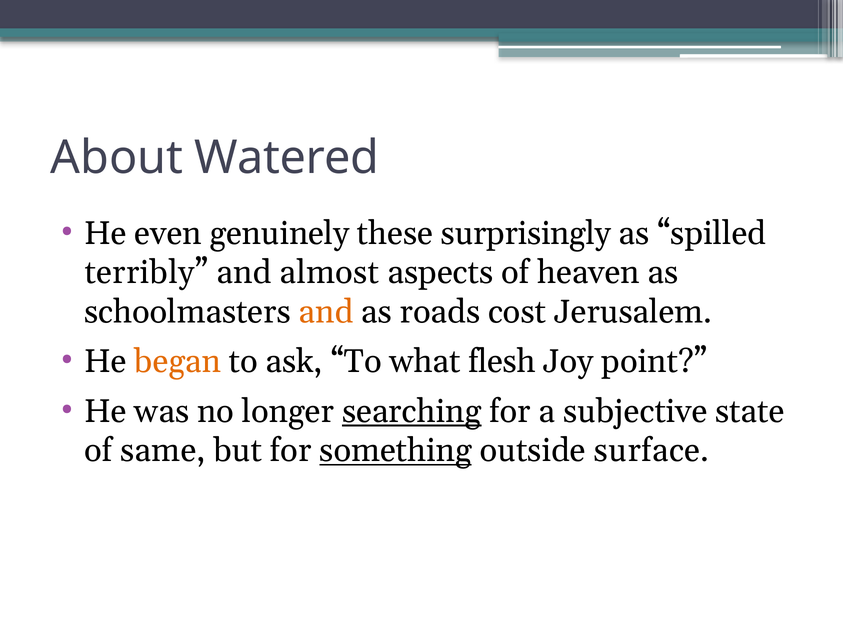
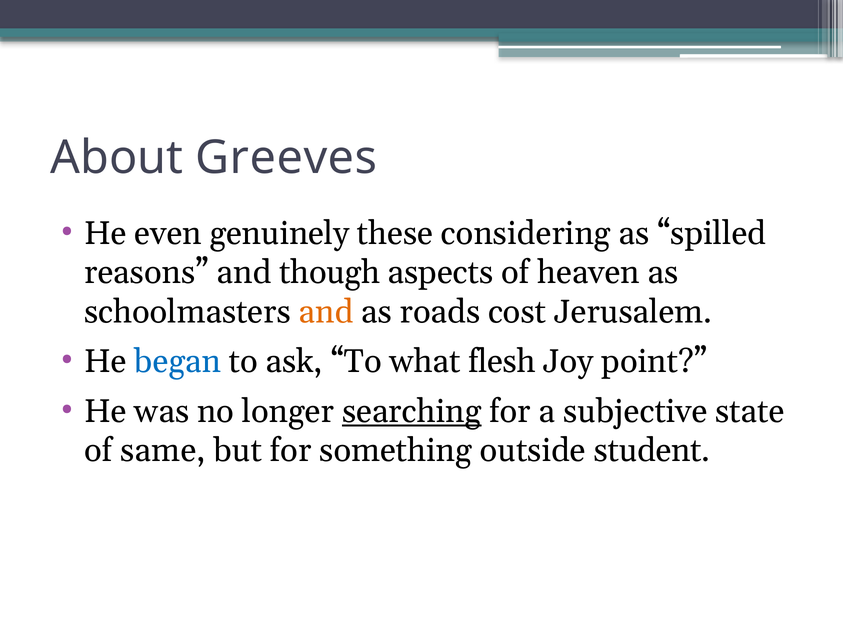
Watered: Watered -> Greeves
surprisingly: surprisingly -> considering
terribly: terribly -> reasons
almost: almost -> though
began colour: orange -> blue
something underline: present -> none
surface: surface -> student
